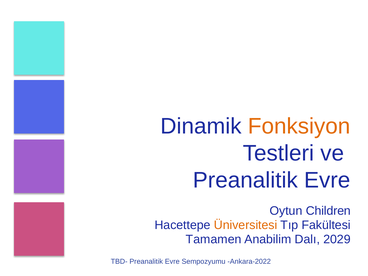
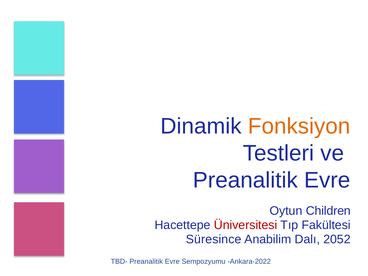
Üniversitesi colour: orange -> red
Tamamen: Tamamen -> Süresince
2029: 2029 -> 2052
